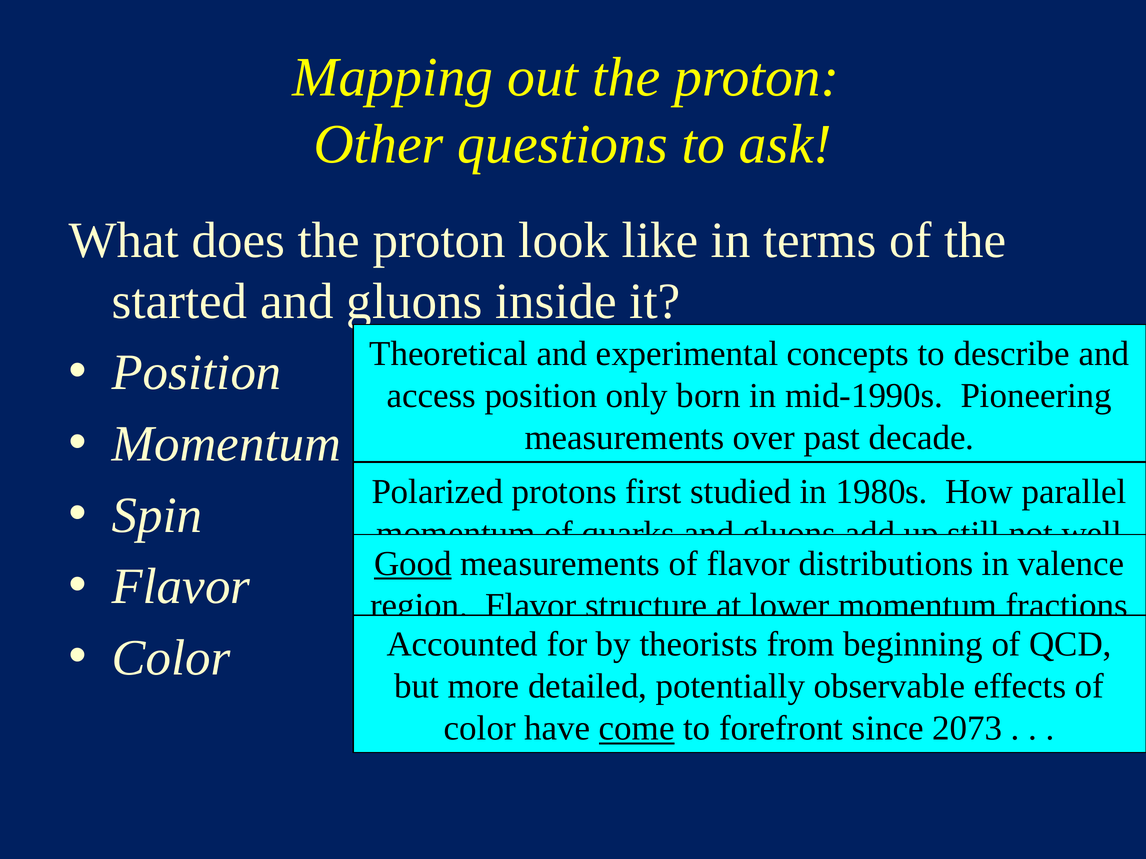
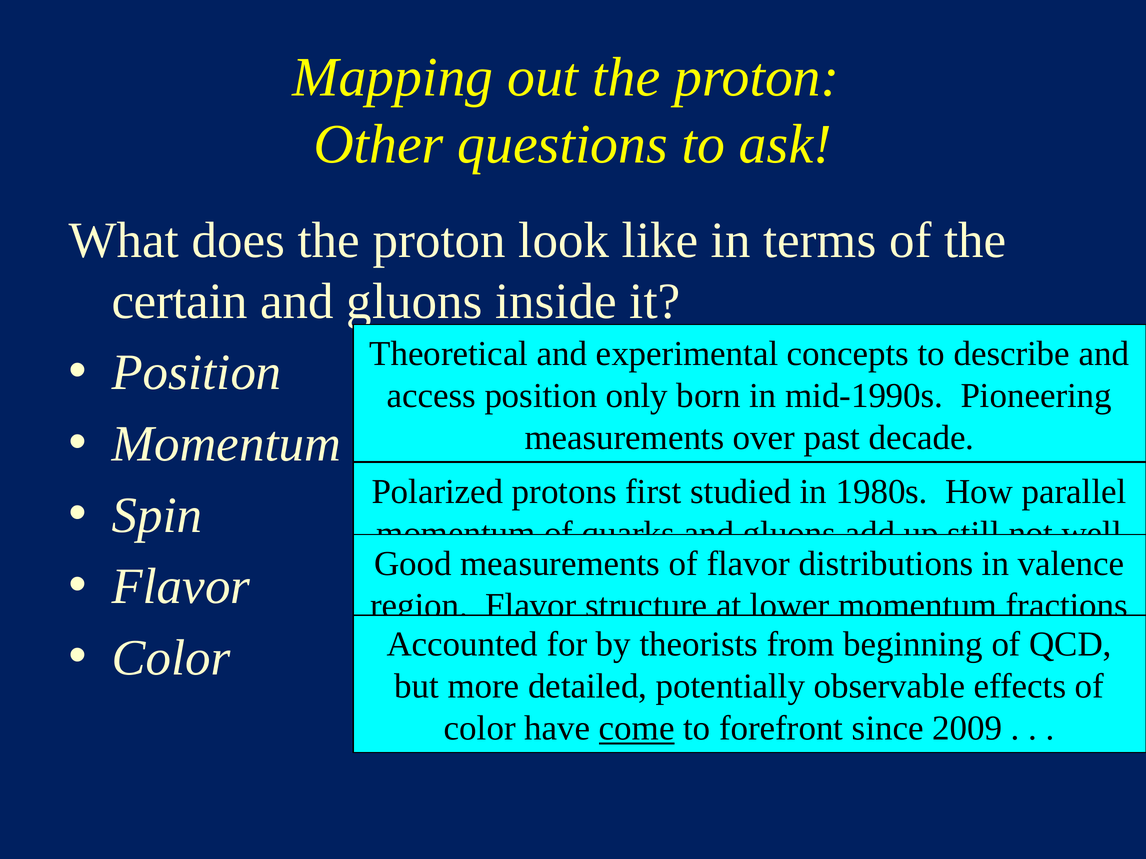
started: started -> certain
Good underline: present -> none
2073: 2073 -> 2009
